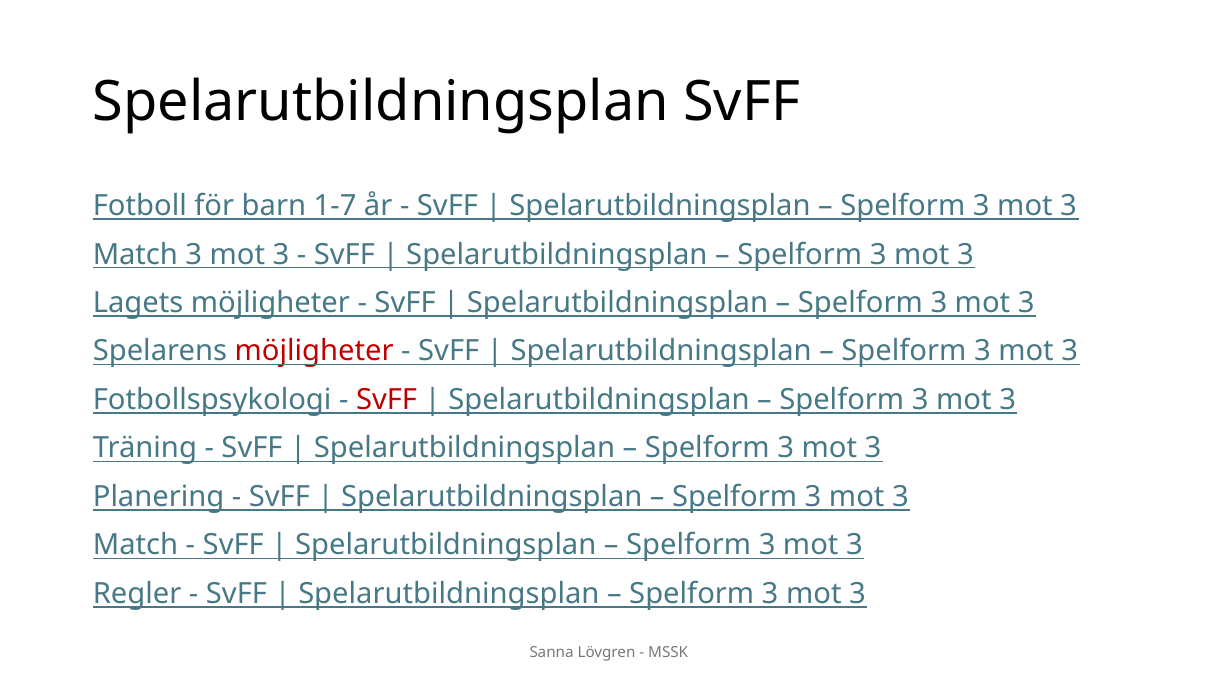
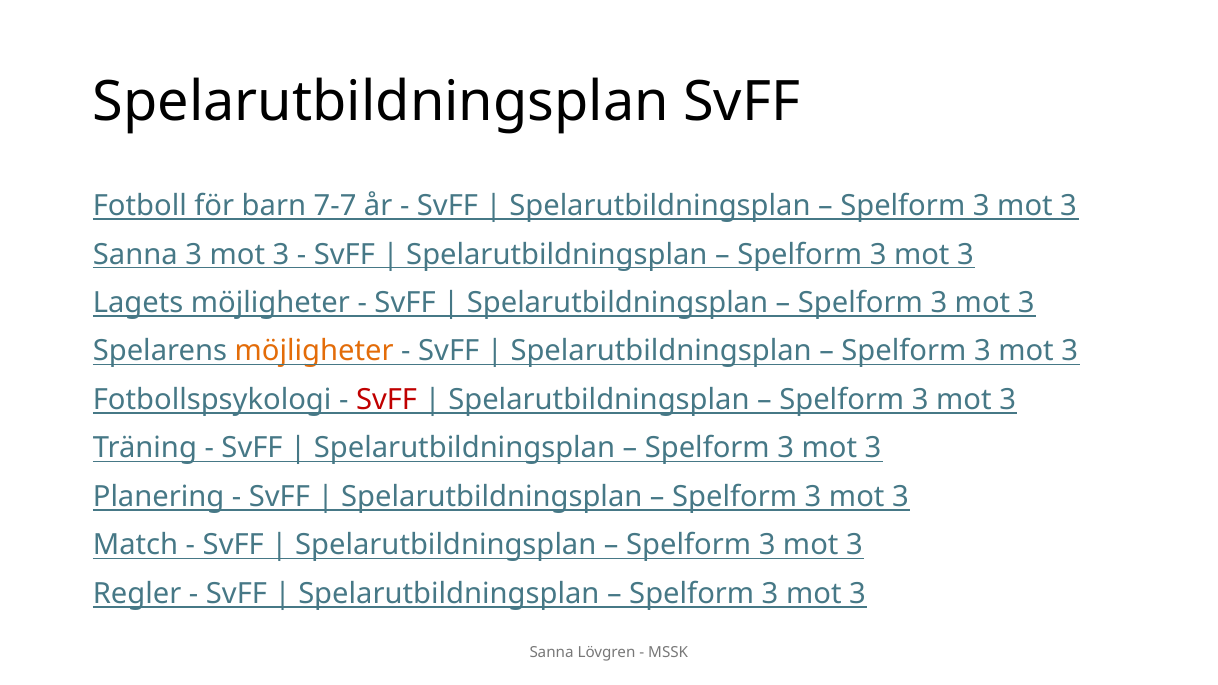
1-7: 1-7 -> 7-7
Match at (135, 254): Match -> Sanna
möjligheter at (314, 351) colour: red -> orange
